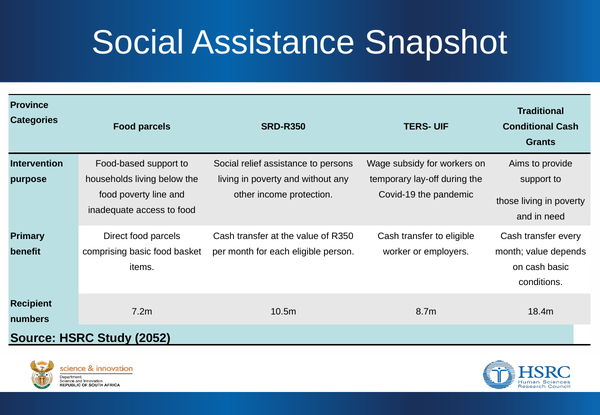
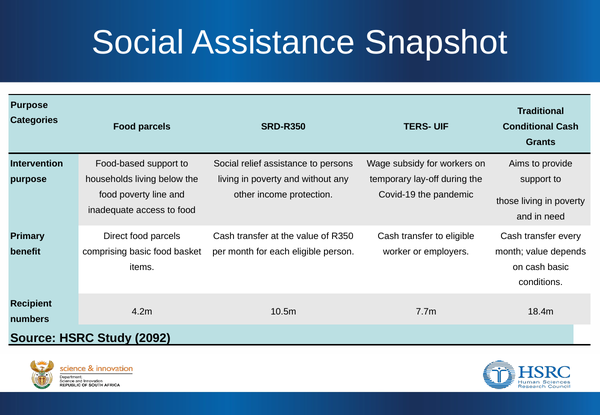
Province at (29, 105): Province -> Purpose
7.2m: 7.2m -> 4.2m
8.7m: 8.7m -> 7.7m
2052: 2052 -> 2092
